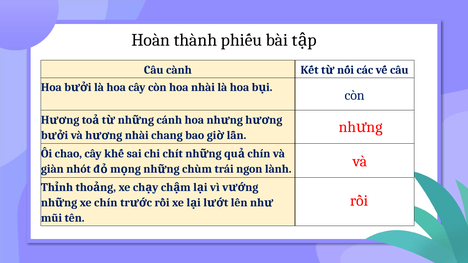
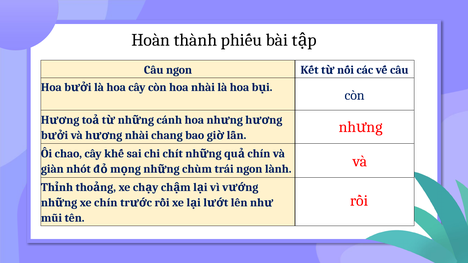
Câu cành: cành -> ngon
